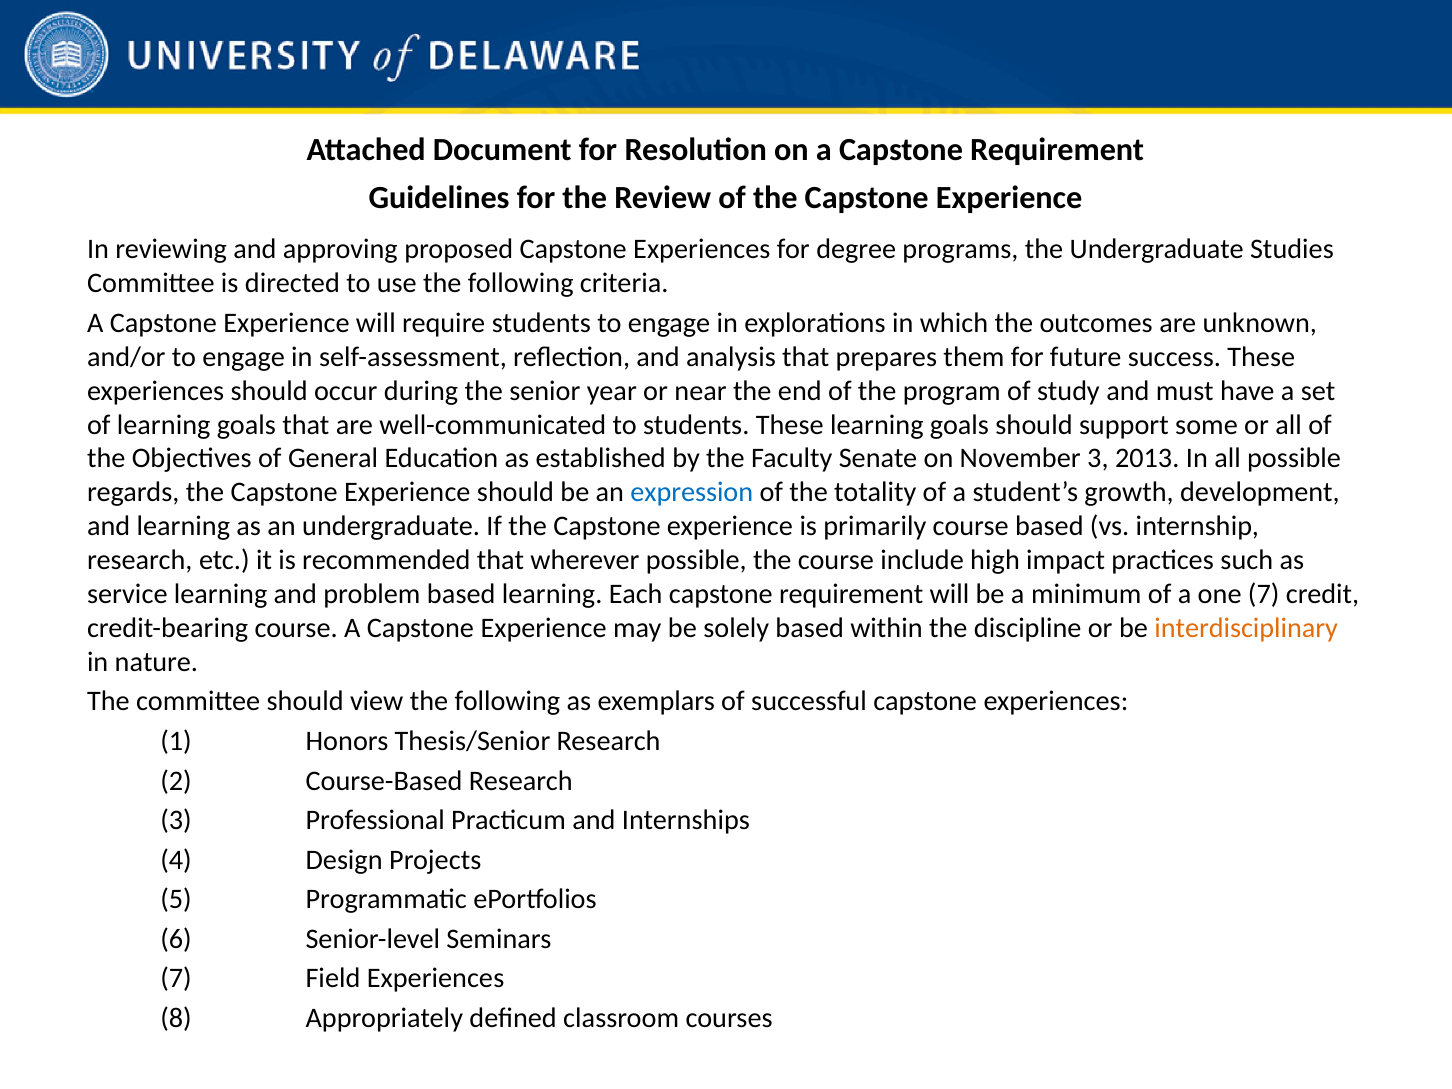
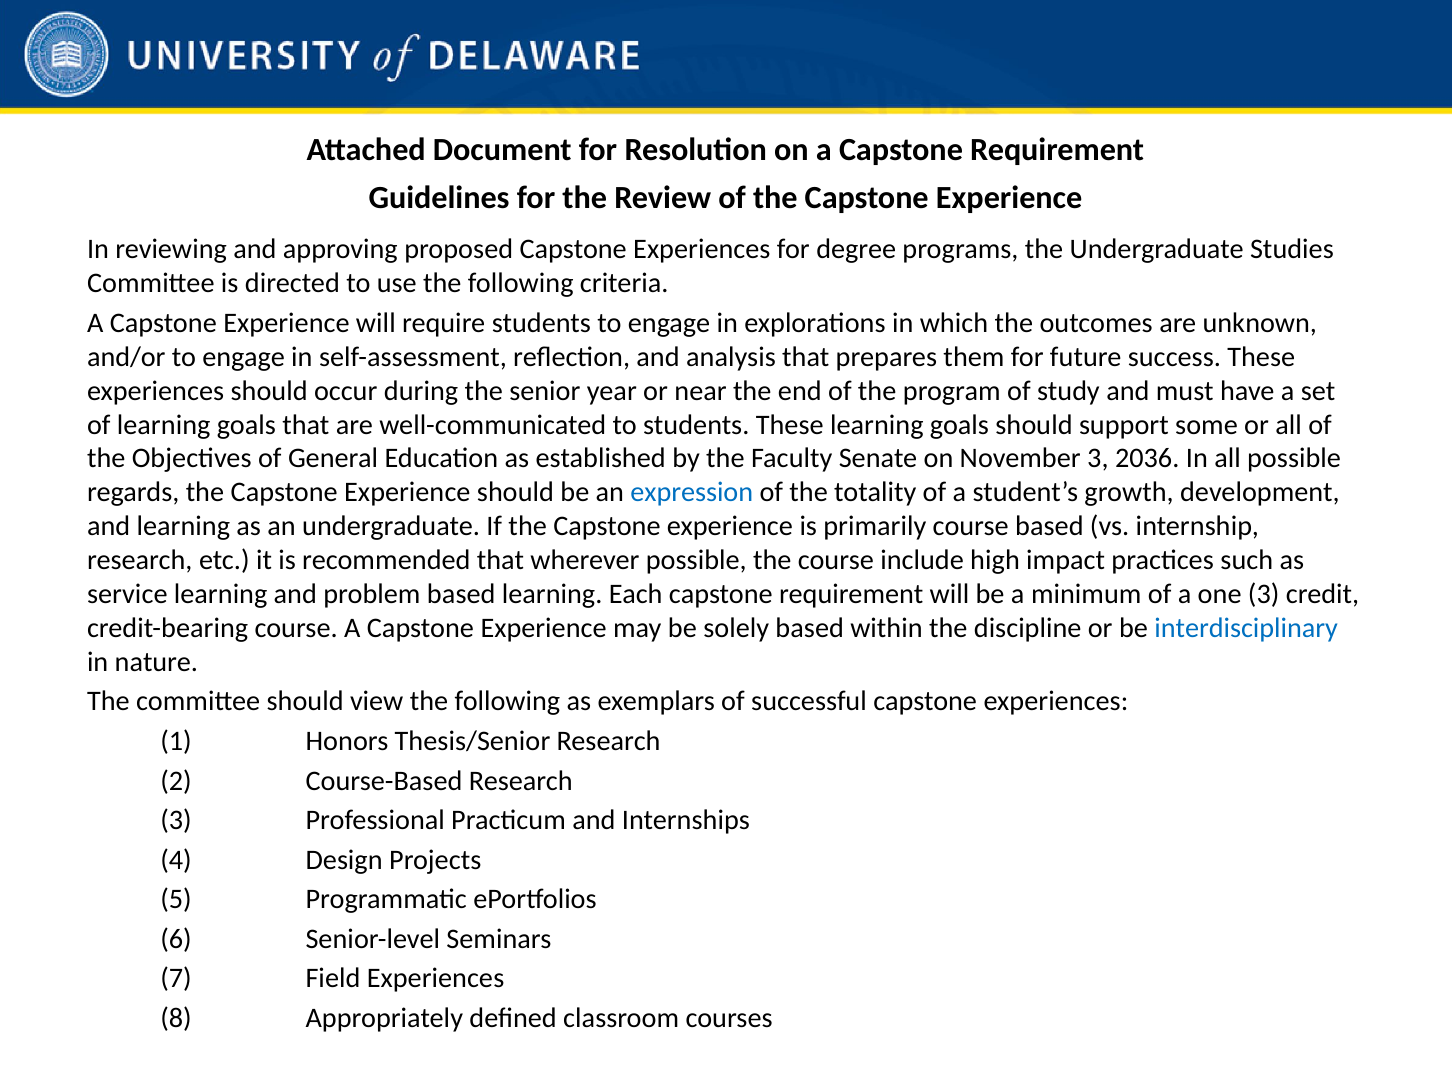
2013: 2013 -> 2036
one 7: 7 -> 3
interdisciplinary colour: orange -> blue
